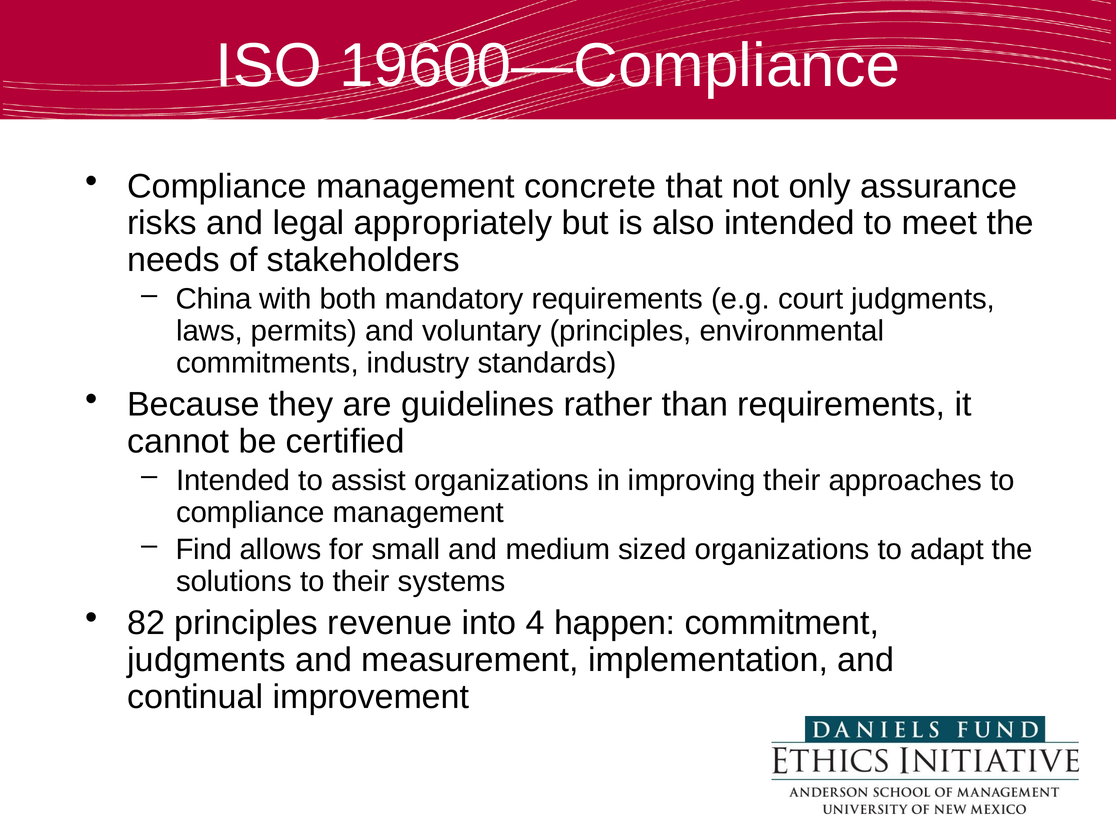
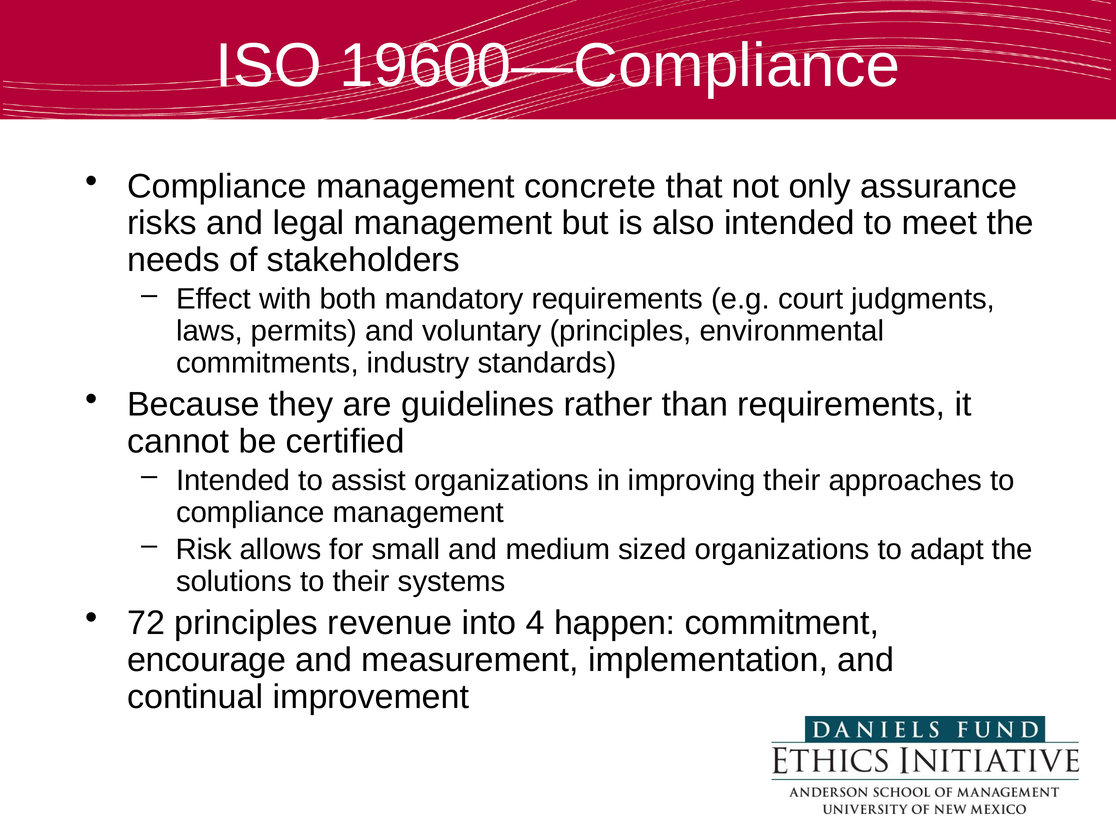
legal appropriately: appropriately -> management
China: China -> Effect
Find: Find -> Risk
82: 82 -> 72
judgments at (206, 660): judgments -> encourage
